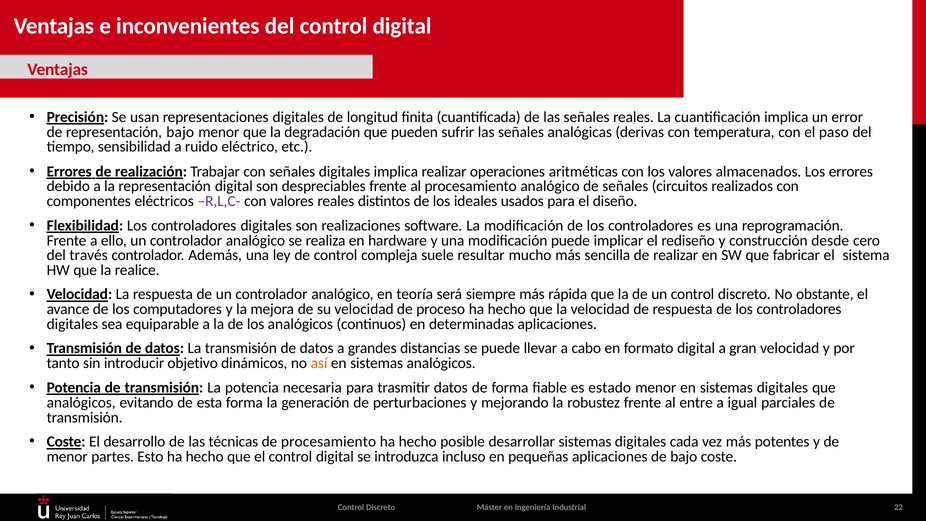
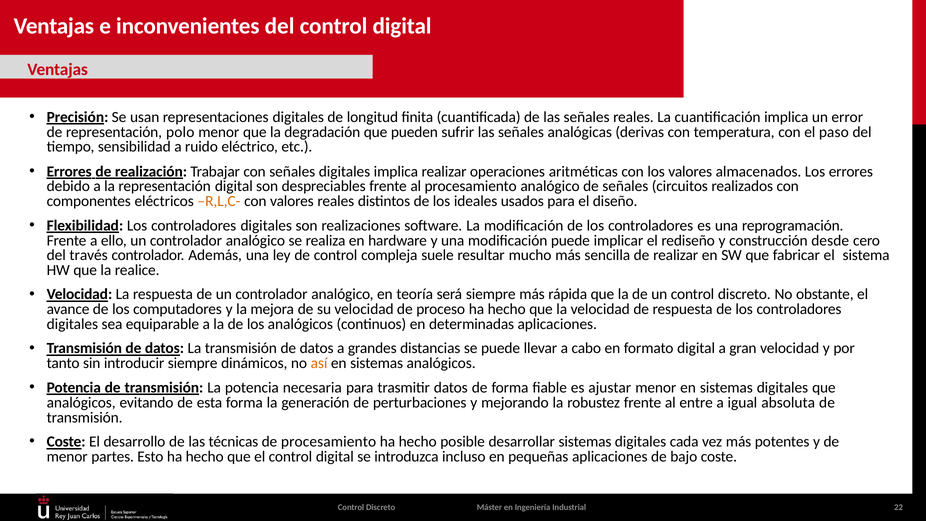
representación bajo: bajo -> polo
R,L,C- colour: purple -> orange
introducir objetivo: objetivo -> siempre
estado: estado -> ajustar
parciales: parciales -> absoluta
